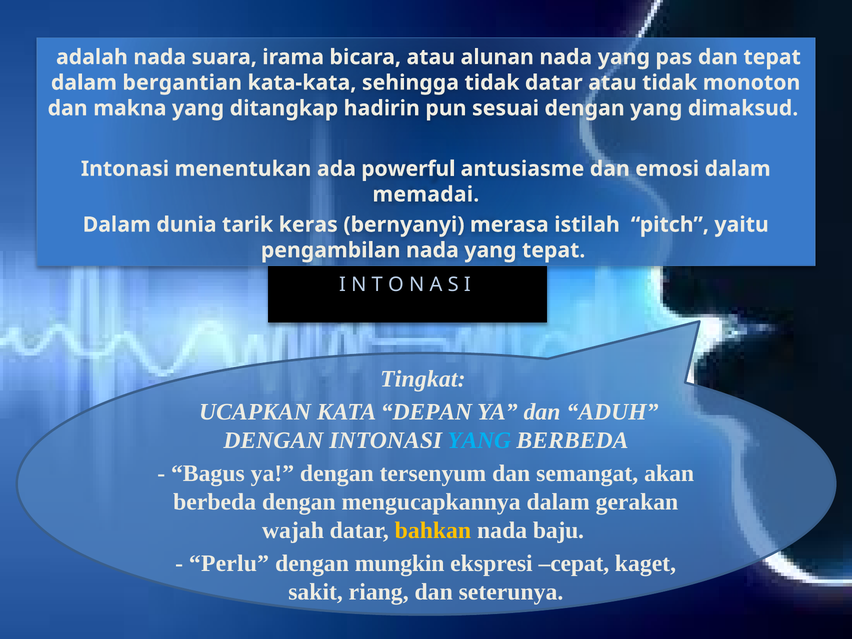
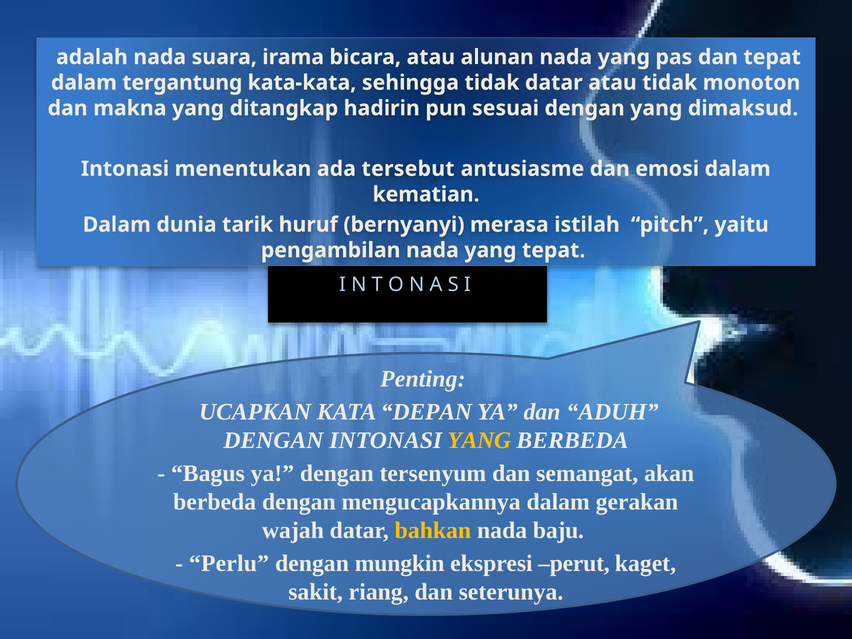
bergantian: bergantian -> tergantung
powerful: powerful -> tersebut
memadai: memadai -> kematian
keras: keras -> huruf
Tingkat: Tingkat -> Penting
YANG at (479, 441) colour: light blue -> yellow
cepat: cepat -> perut
